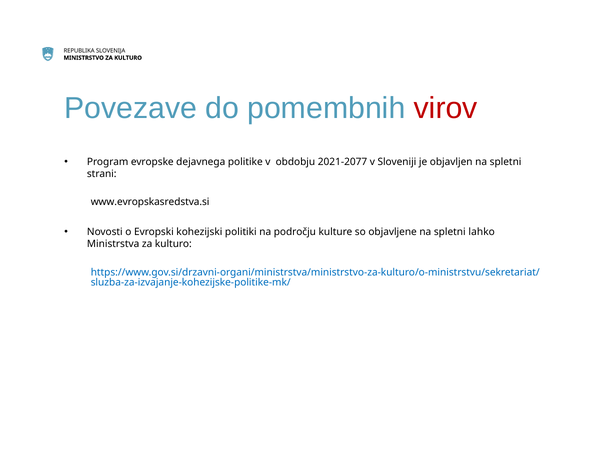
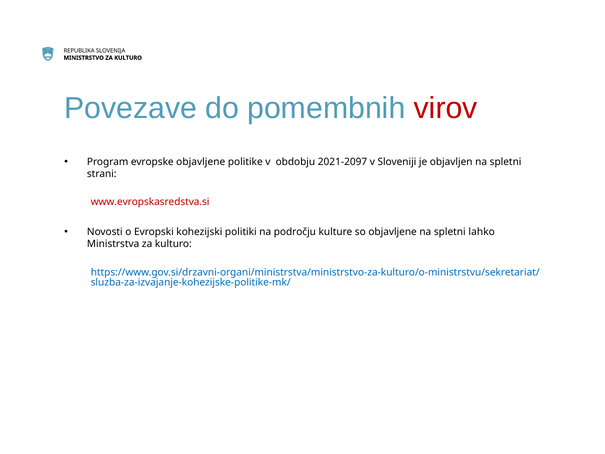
evropske dejavnega: dejavnega -> objavljene
2021-2077: 2021-2077 -> 2021-2097
www.evropskasredstva.si colour: black -> red
